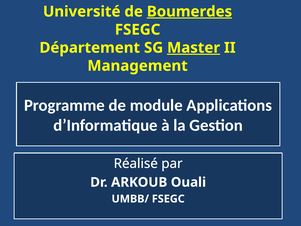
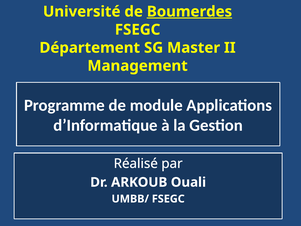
Master underline: present -> none
